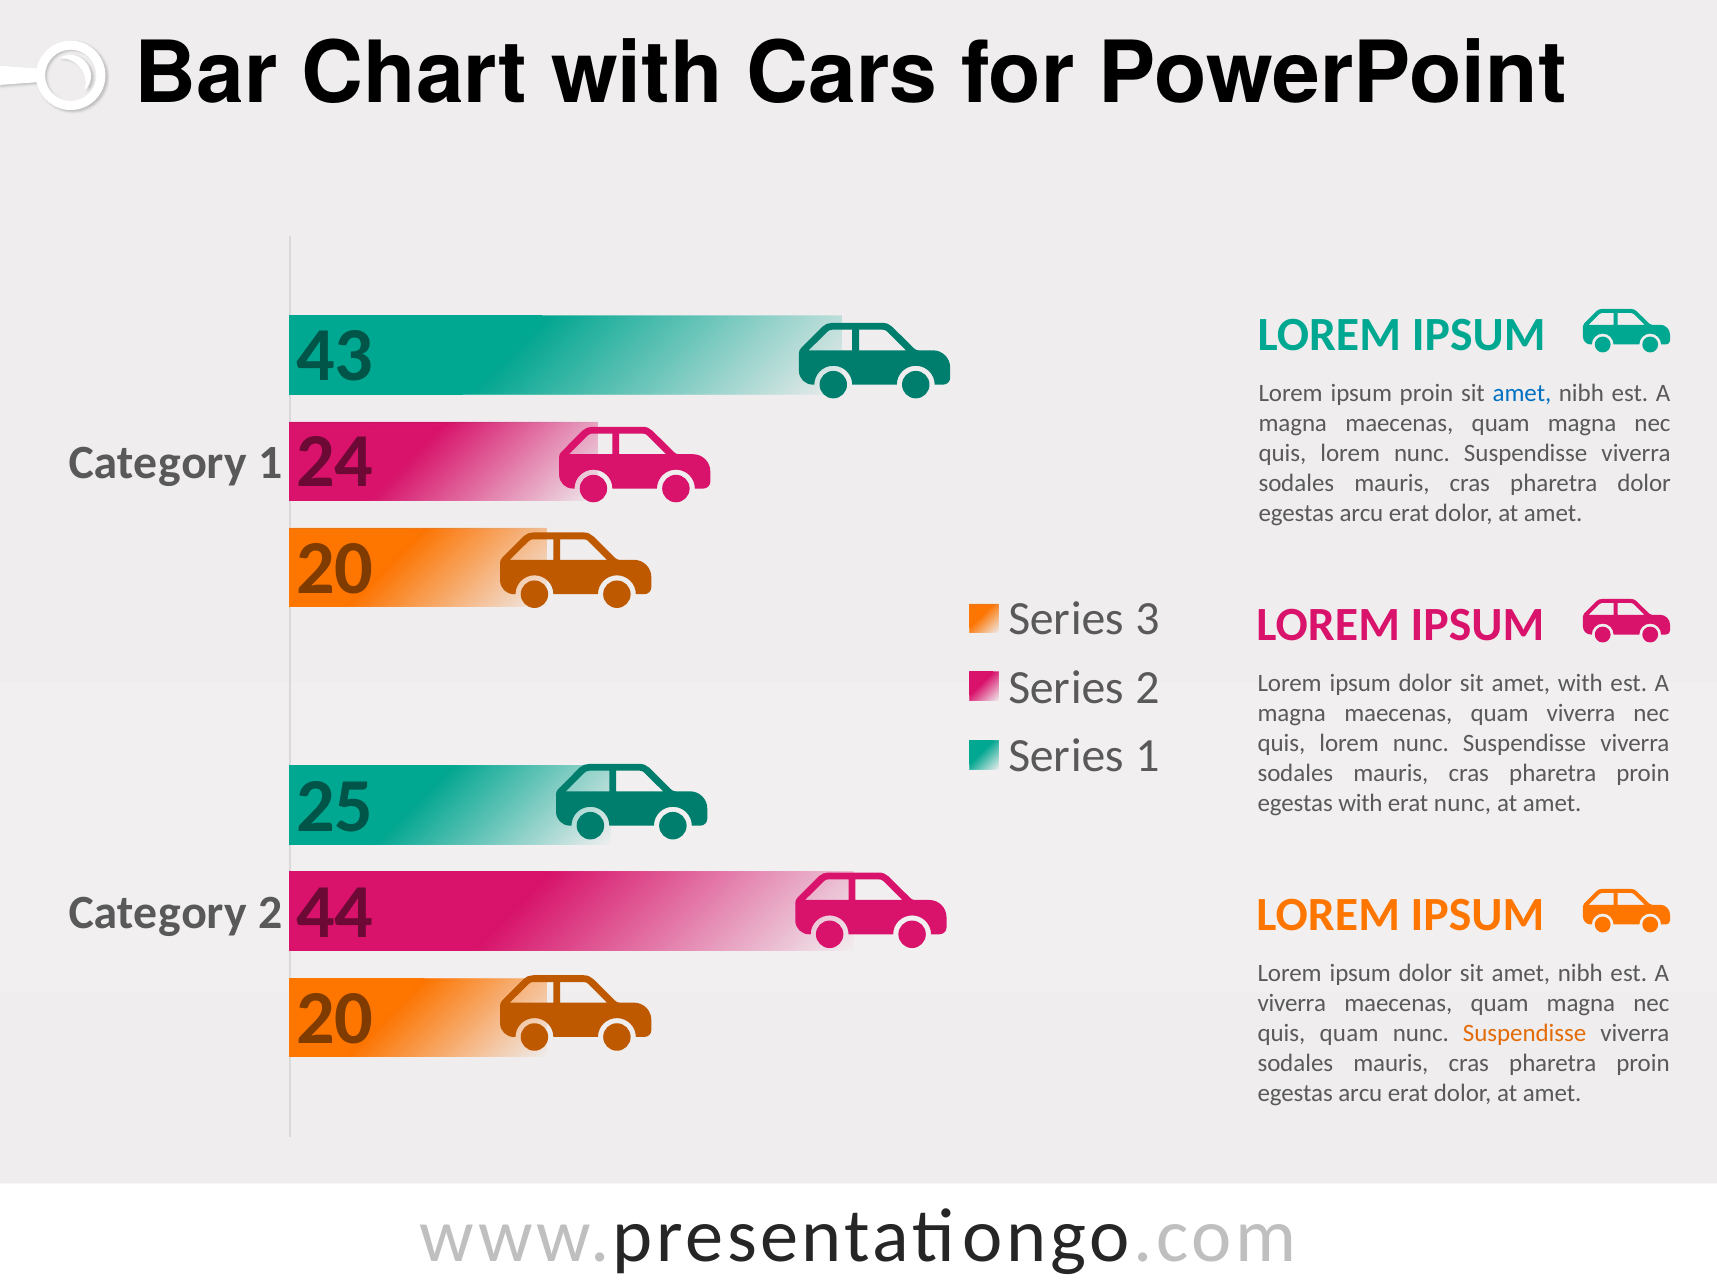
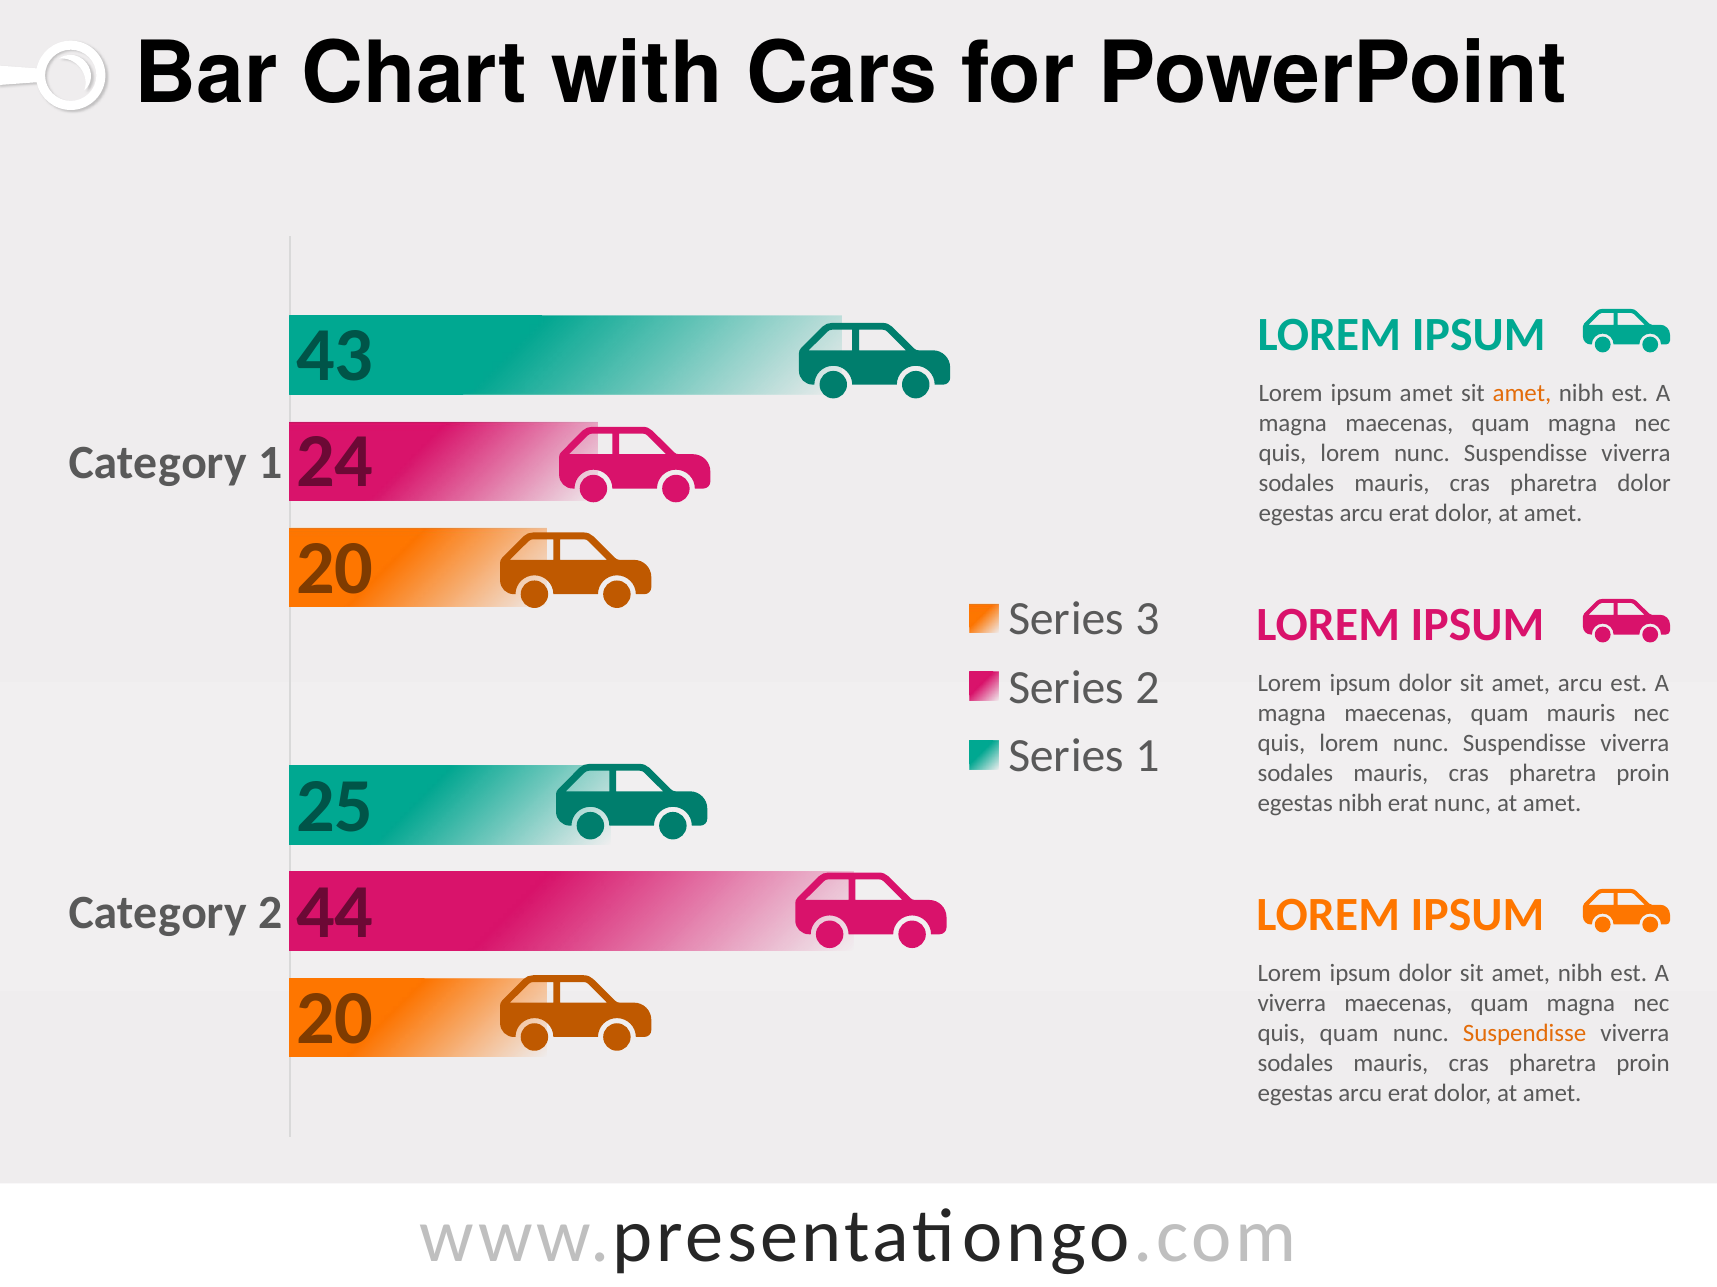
ipsum proin: proin -> amet
amet at (1522, 394) colour: blue -> orange
amet with: with -> arcu
quam viverra: viverra -> mauris
egestas with: with -> nibh
